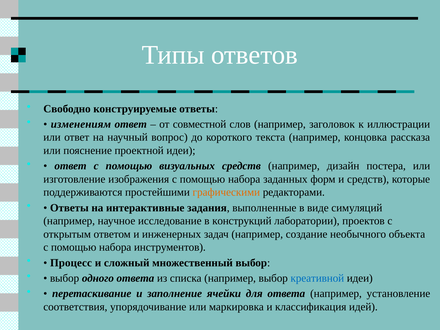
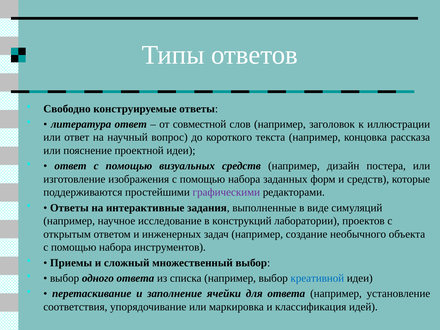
изменениям: изменениям -> литература
графическими colour: orange -> purple
Процесс: Процесс -> Приемы
